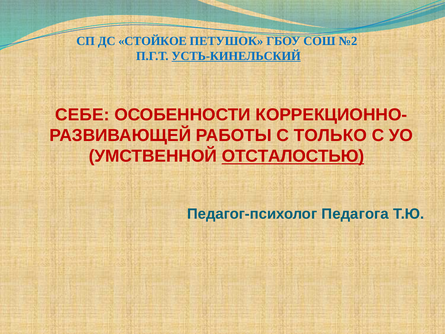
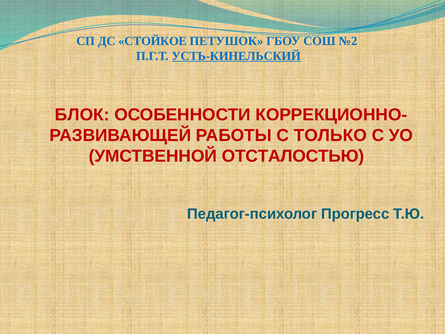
СЕБЕ: СЕБЕ -> БЛОК
ОТСТАЛОСТЬЮ underline: present -> none
Педагога: Педагога -> Прогресс
